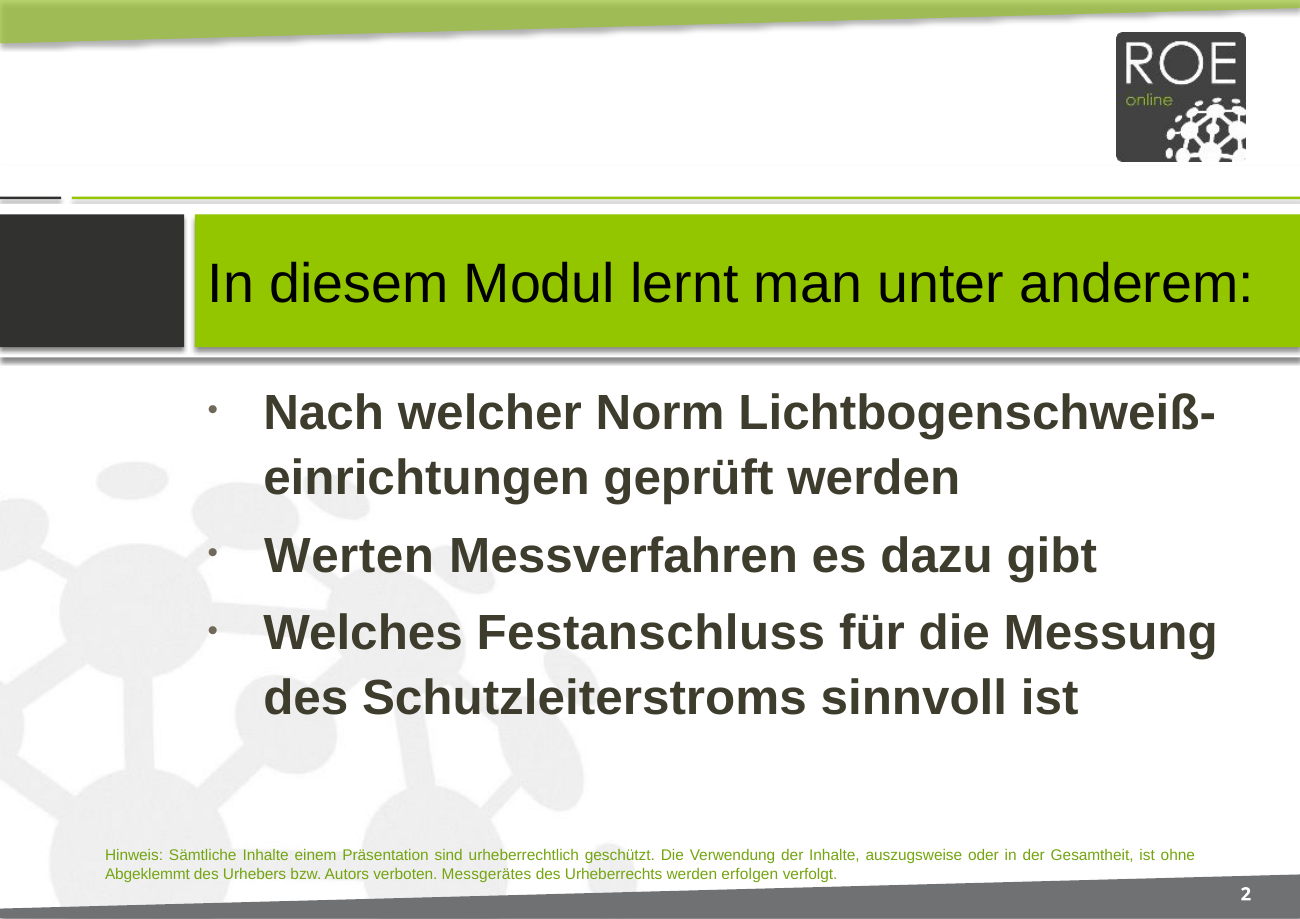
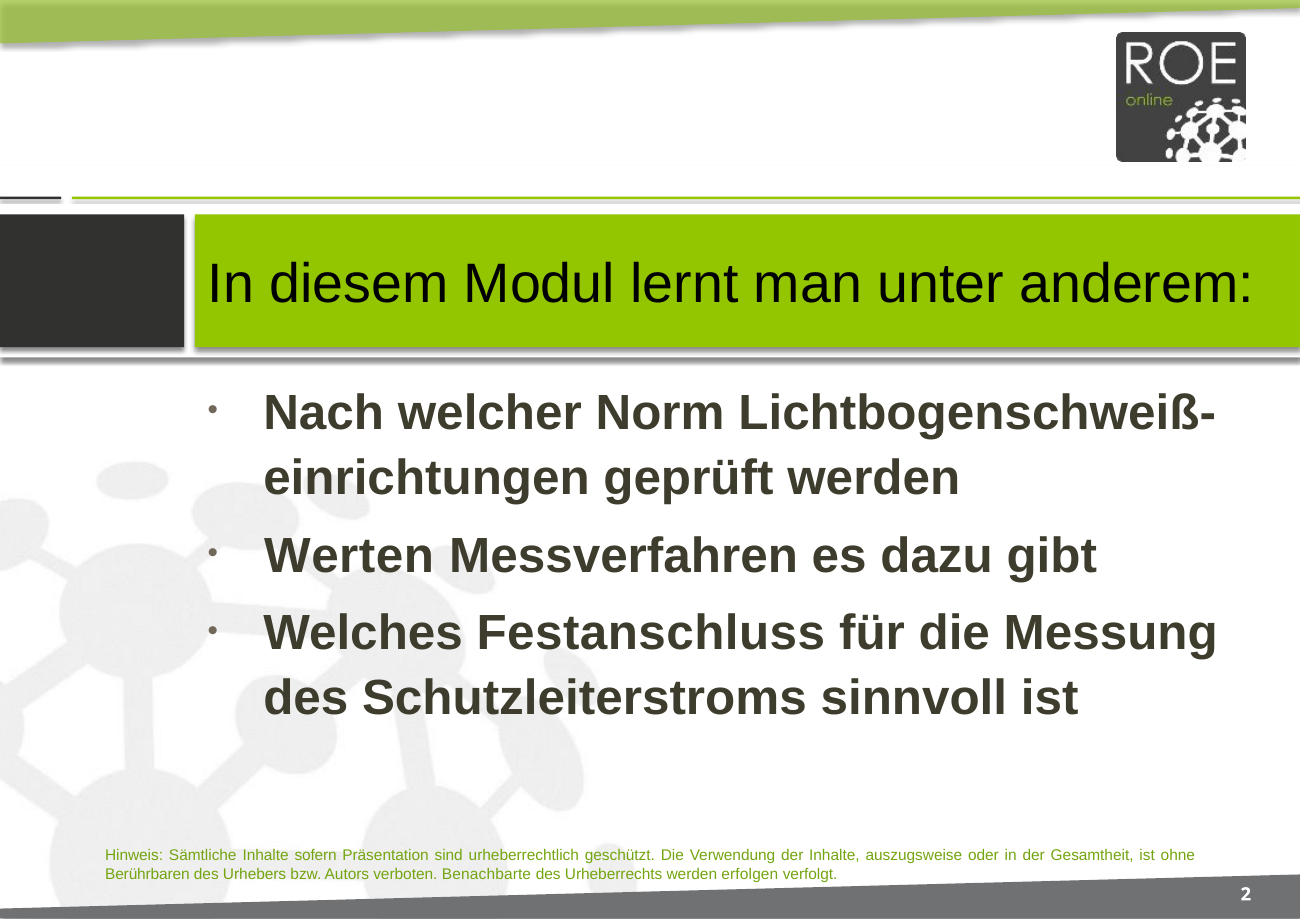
einem: einem -> sofern
Abgeklemmt: Abgeklemmt -> Berührbaren
Messgerätes: Messgerätes -> Benachbarte
